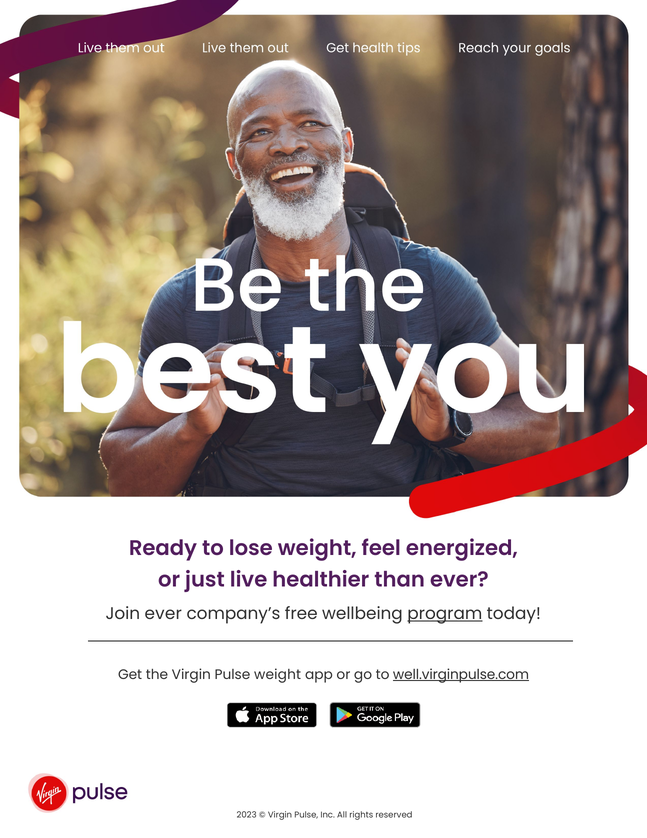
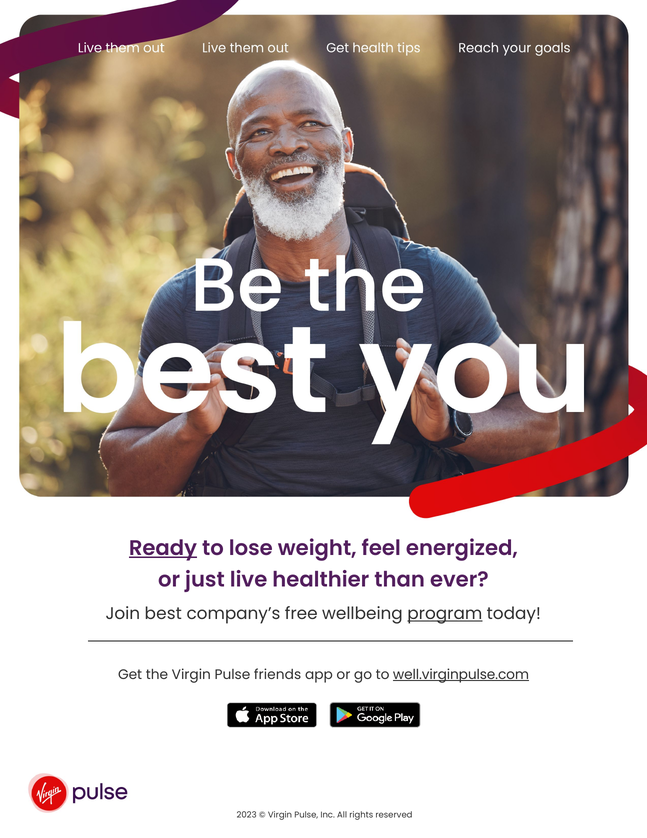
Ready underline: none -> present
Join ever: ever -> best
Pulse weight: weight -> friends
